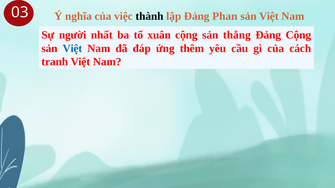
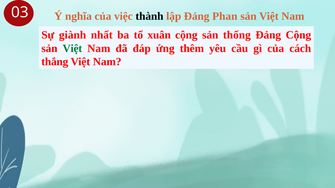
người: người -> giành
thắng: thắng -> thống
Việt at (72, 48) colour: blue -> green
tranh: tranh -> thắng
